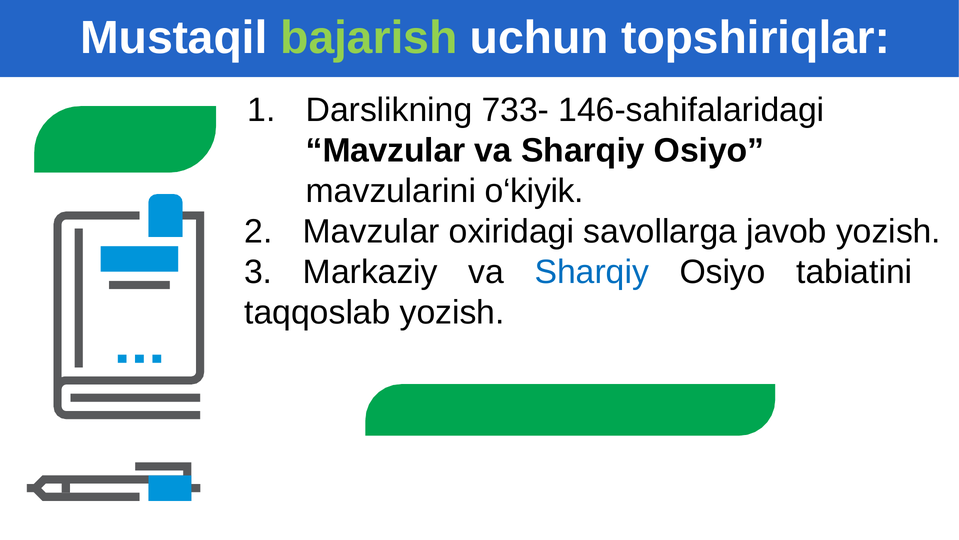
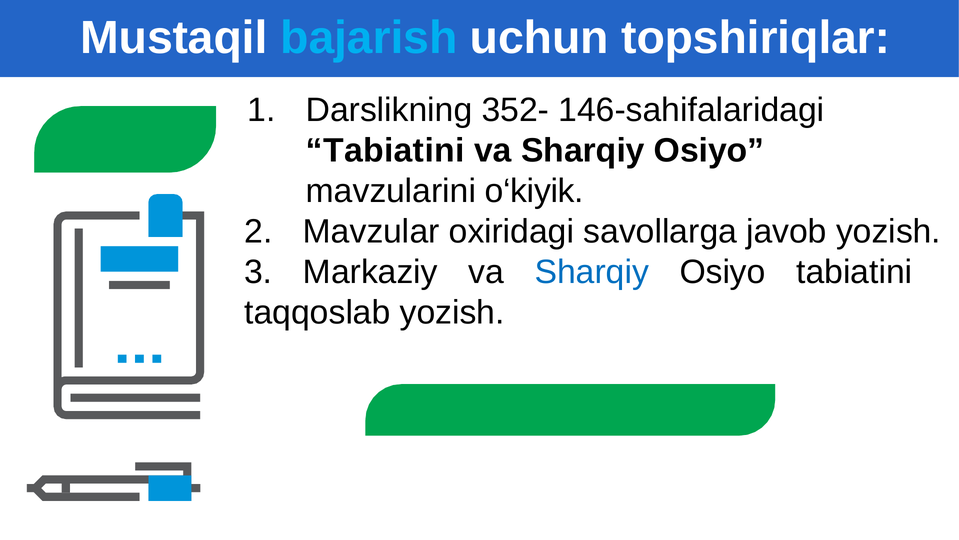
bajarish colour: light green -> light blue
733-: 733- -> 352-
Mavzular at (386, 150): Mavzular -> Tabiatini
